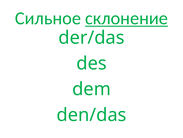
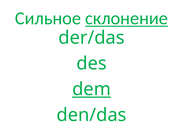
dem underline: none -> present
